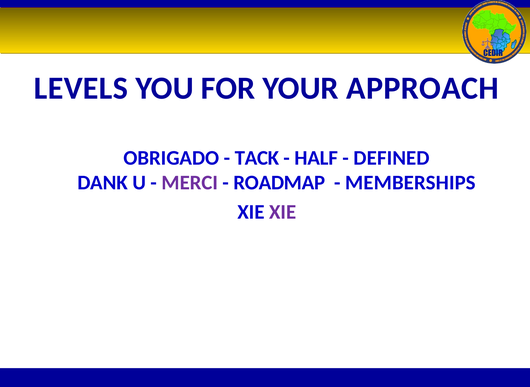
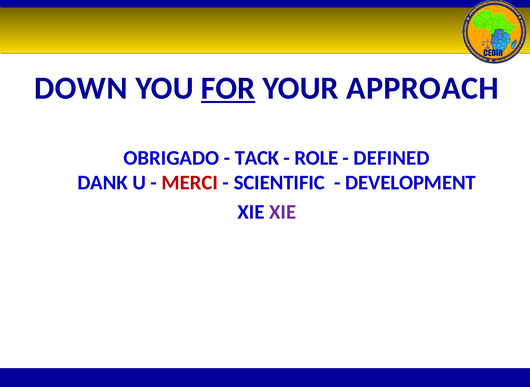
LEVELS: LEVELS -> DOWN
FOR underline: none -> present
HALF: HALF -> ROLE
MERCI colour: purple -> red
ROADMAP: ROADMAP -> SCIENTIFIC
MEMBERSHIPS: MEMBERSHIPS -> DEVELOPMENT
